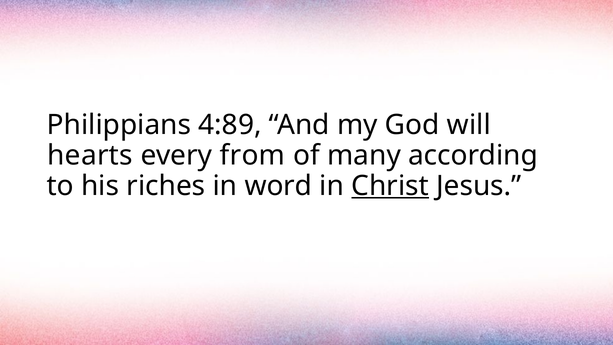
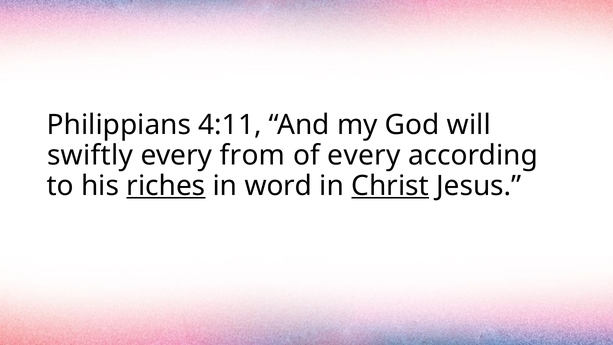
4:89: 4:89 -> 4:11
hearts: hearts -> swiftly
of many: many -> every
riches underline: none -> present
